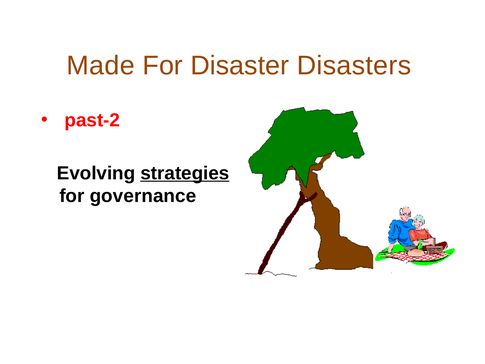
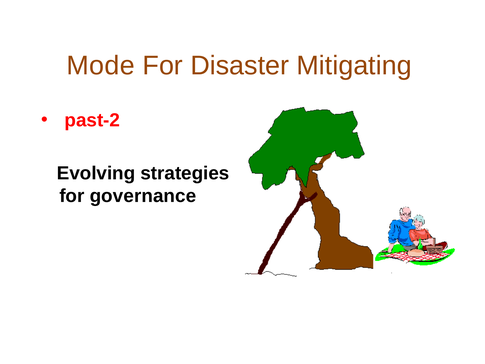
Made: Made -> Mode
Disasters: Disasters -> Mitigating
strategies underline: present -> none
